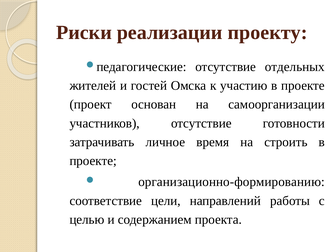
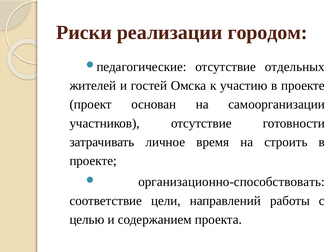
проекту: проекту -> городом
организационно-формированию: организационно-формированию -> организационно-способствовать
